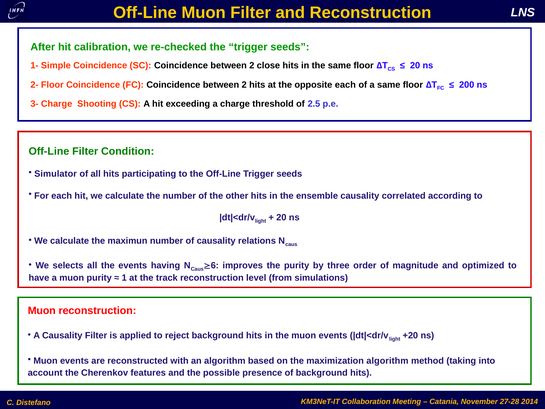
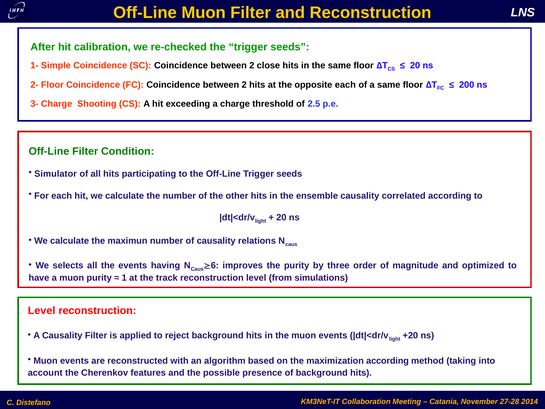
Muon at (42, 310): Muon -> Level
maximization algorithm: algorithm -> according
